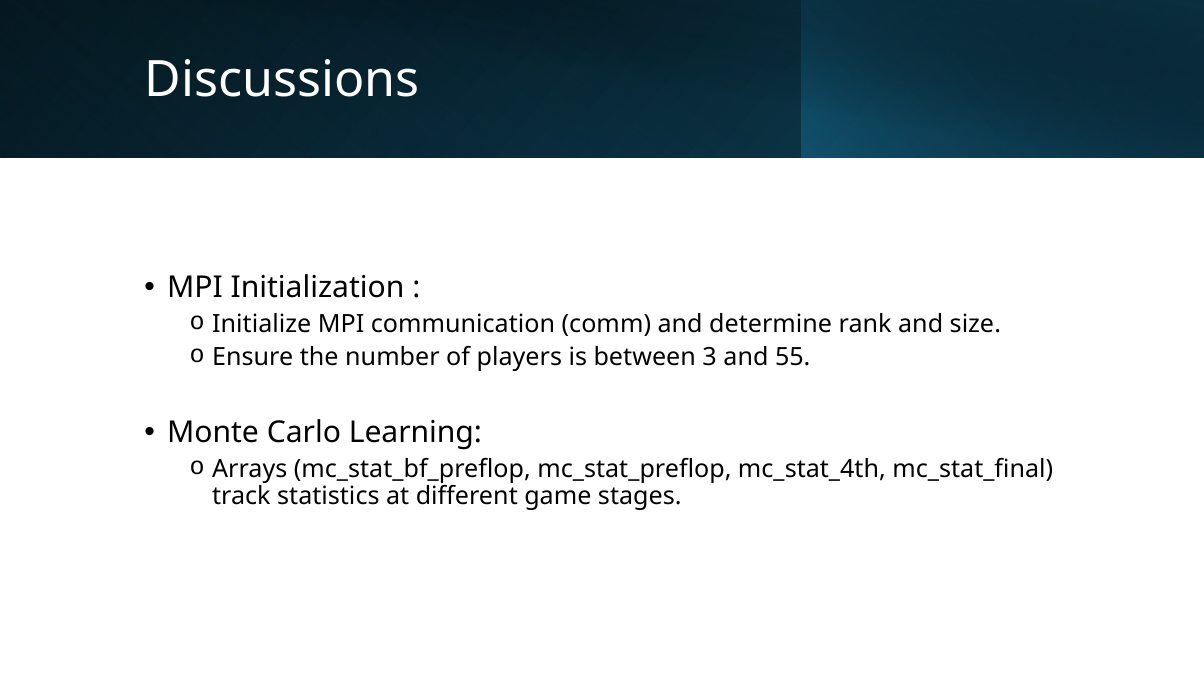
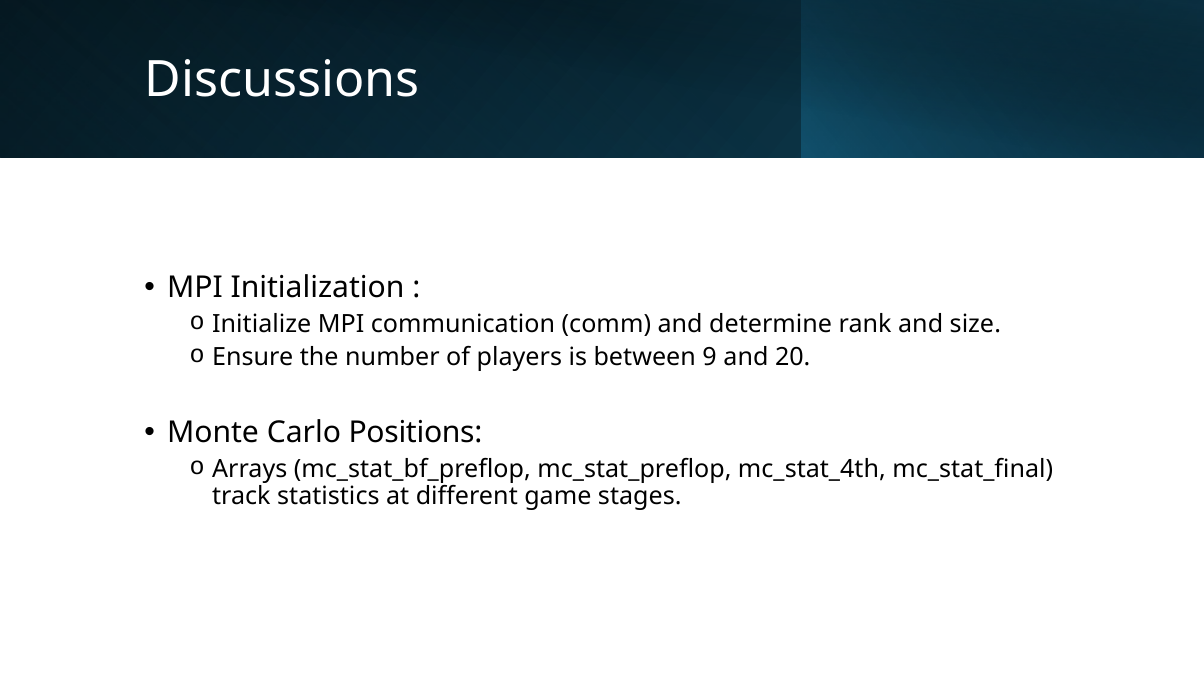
3: 3 -> 9
55: 55 -> 20
Learning: Learning -> Positions
